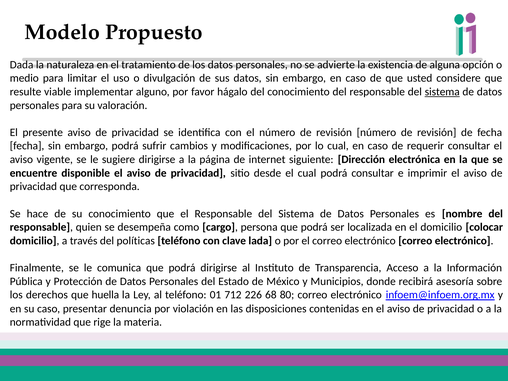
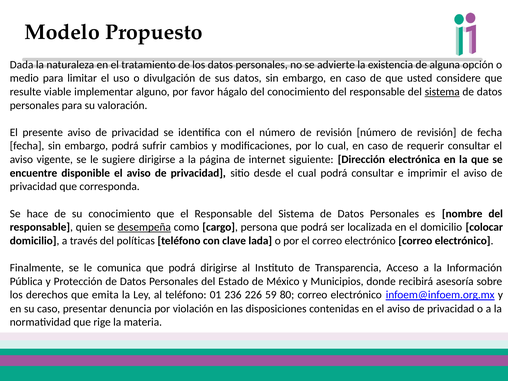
desempeña underline: none -> present
huella: huella -> emita
712: 712 -> 236
68: 68 -> 59
